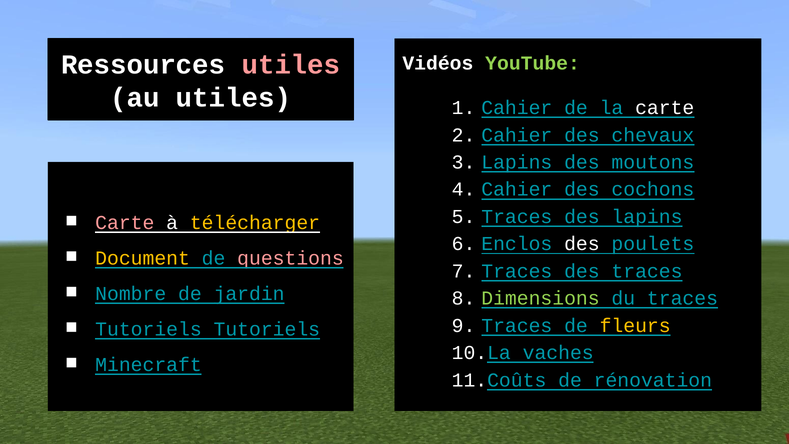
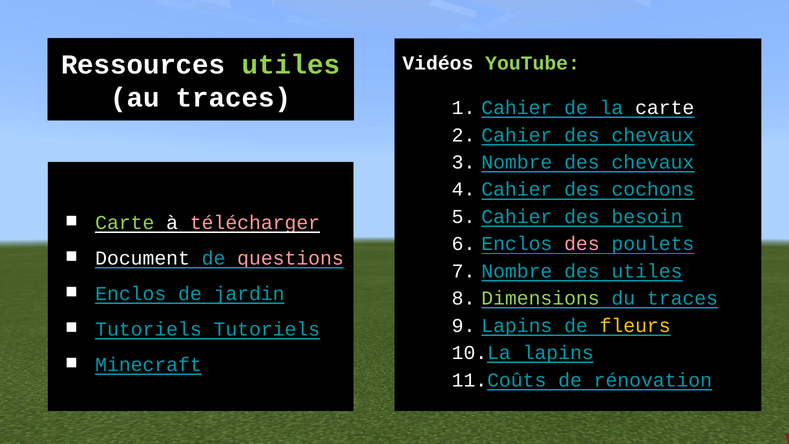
utiles at (291, 65) colour: pink -> light green
au utiles: utiles -> traces
Lapins at (517, 162): Lapins -> Nombre
moutons at (653, 162): moutons -> chevaux
Traces at (517, 217): Traces -> Cahier
des lapins: lapins -> besoin
Carte at (125, 223) colour: pink -> light green
télécharger colour: yellow -> pink
des at (582, 244) colour: white -> pink
Document colour: yellow -> white
Traces at (517, 271): Traces -> Nombre
des traces: traces -> utiles
Nombre at (131, 294): Nombre -> Enclos
Traces at (517, 325): Traces -> Lapins
vaches at (558, 353): vaches -> lapins
